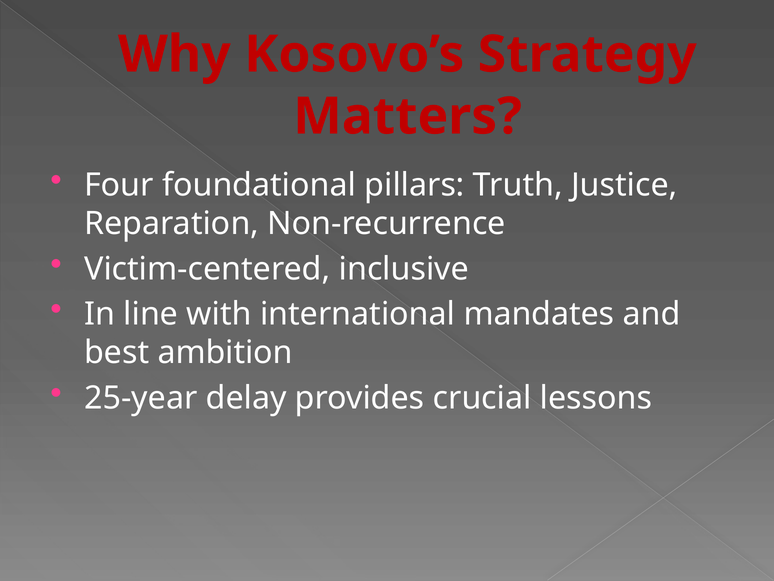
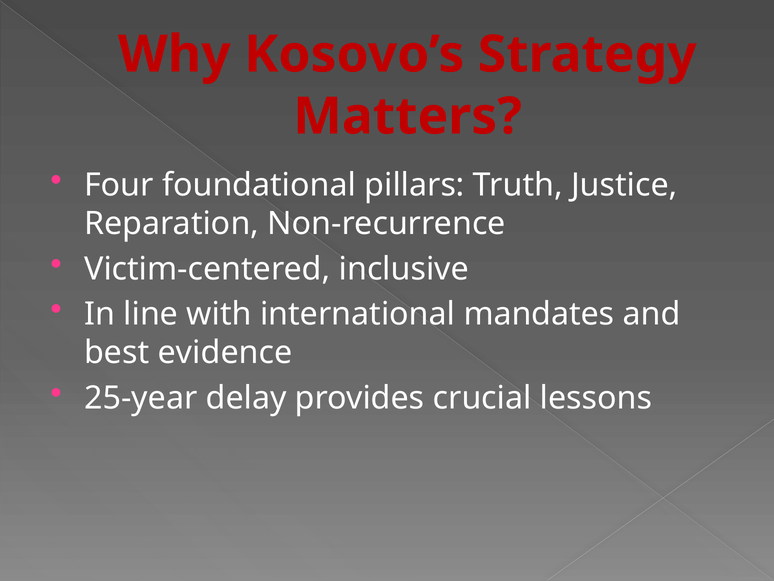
ambition: ambition -> evidence
